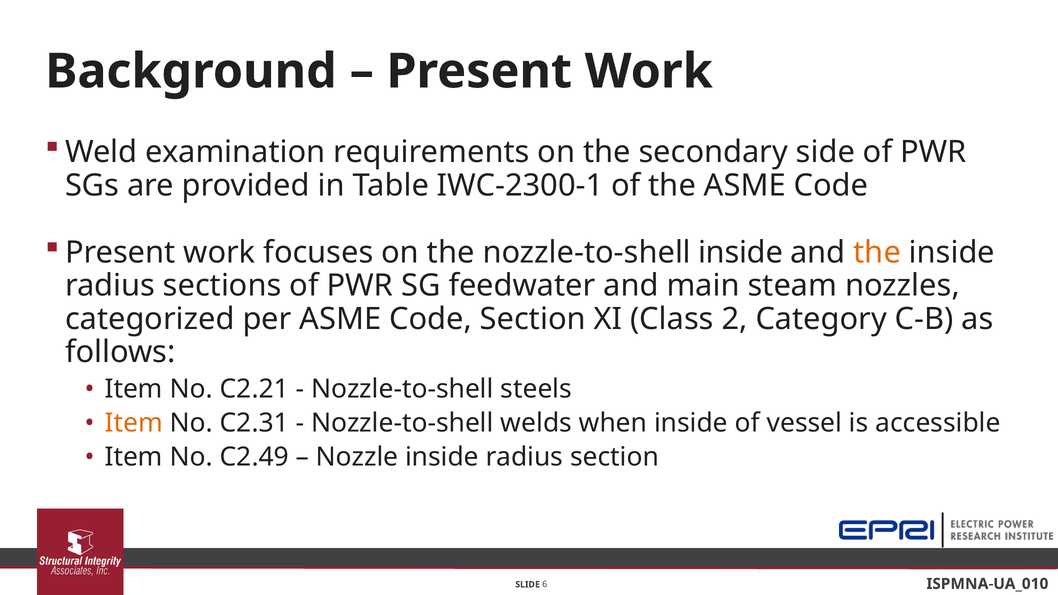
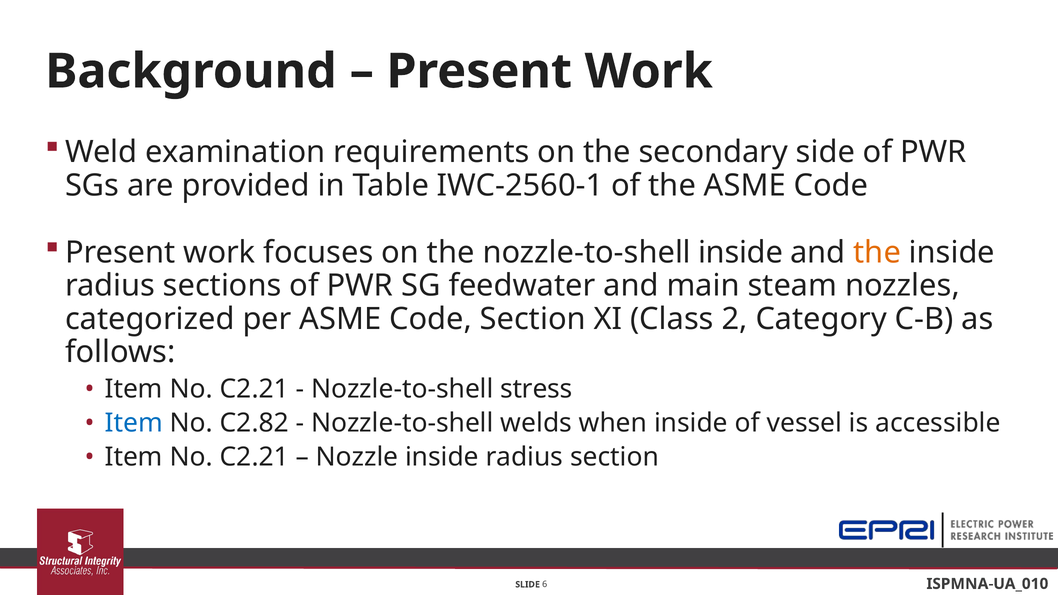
IWC-2300-1: IWC-2300-1 -> IWC-2560-1
steels: steels -> stress
Item at (134, 423) colour: orange -> blue
C2.31: C2.31 -> C2.82
C2.49 at (254, 457): C2.49 -> C2.21
